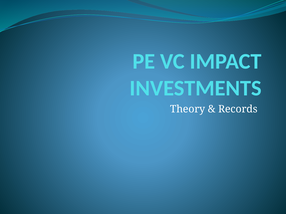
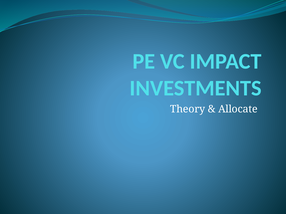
Records: Records -> Allocate
